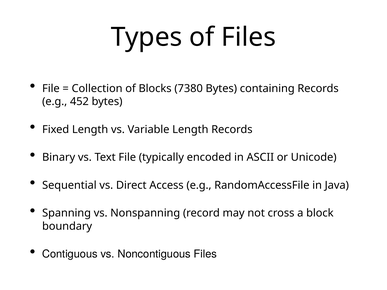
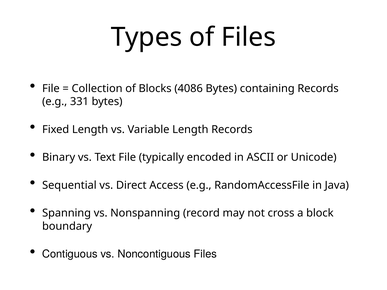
7380: 7380 -> 4086
452: 452 -> 331
